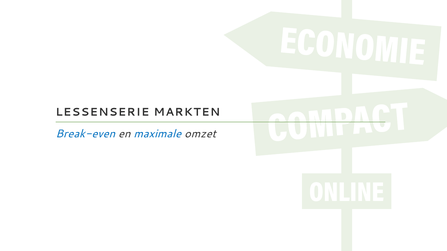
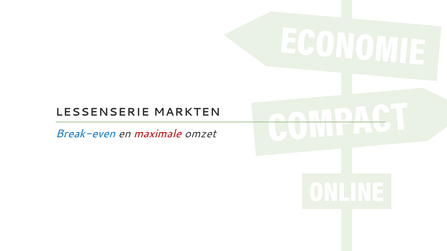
maximale colour: blue -> red
